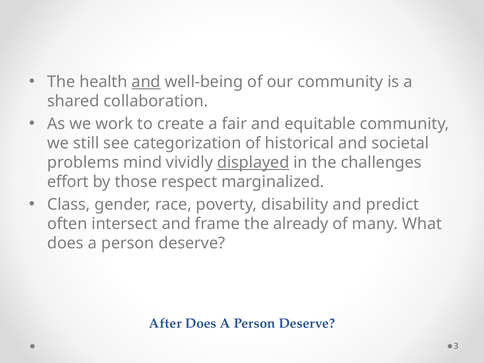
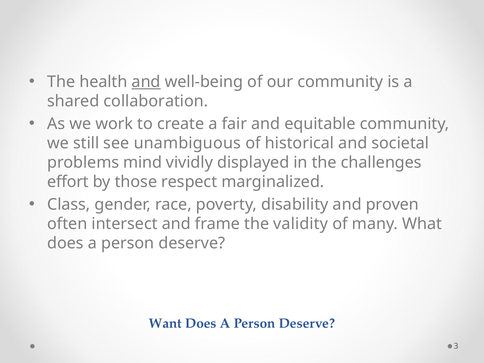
categorization: categorization -> unambiguous
displayed underline: present -> none
predict: predict -> proven
already: already -> validity
After: After -> Want
